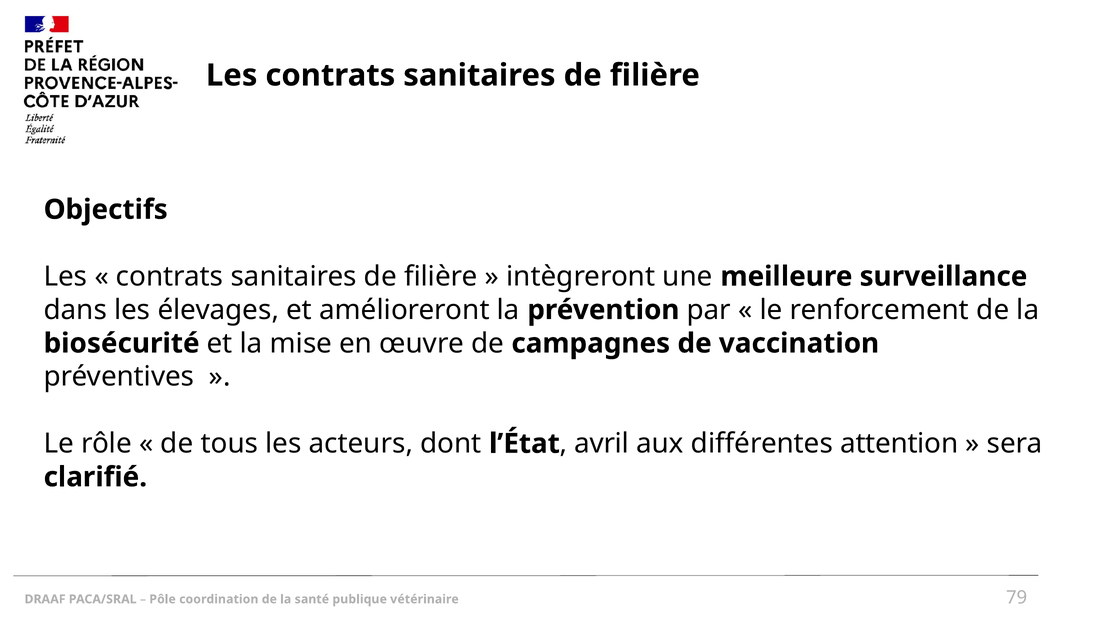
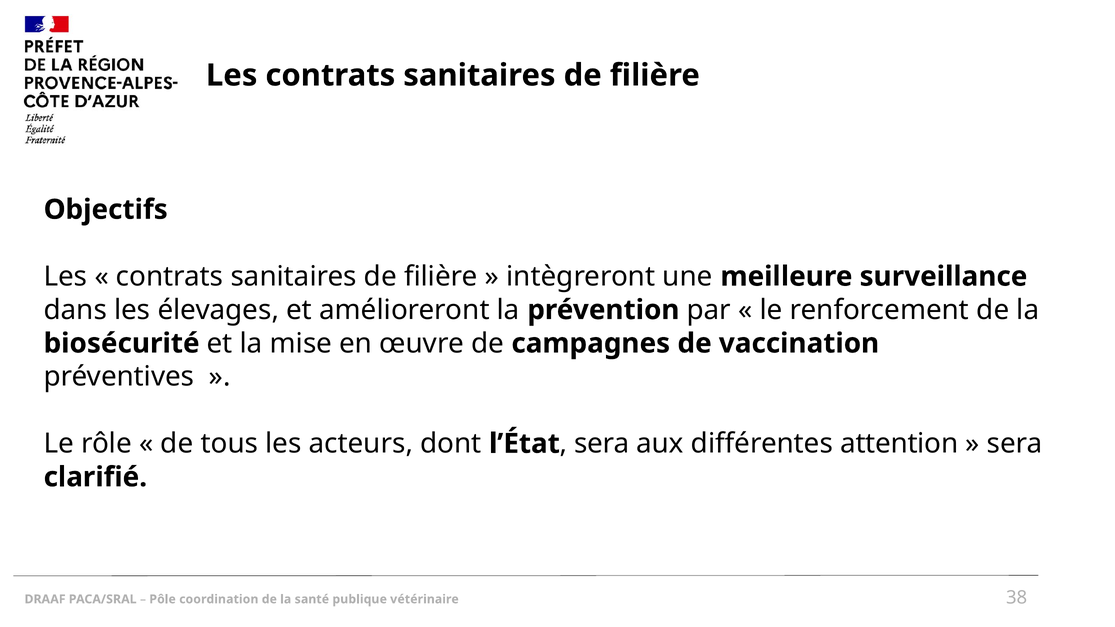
avril at (602, 444): avril -> sera
79: 79 -> 38
